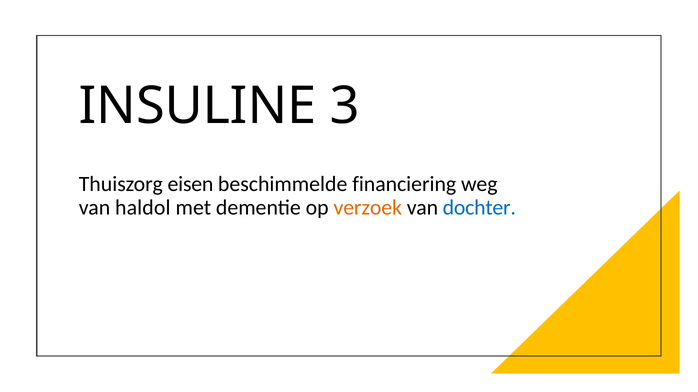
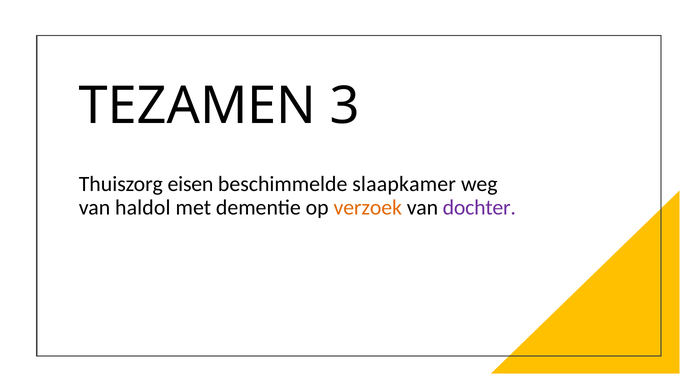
INSULINE: INSULINE -> TEZAMEN
financiering: financiering -> slaapkamer
dochter colour: blue -> purple
